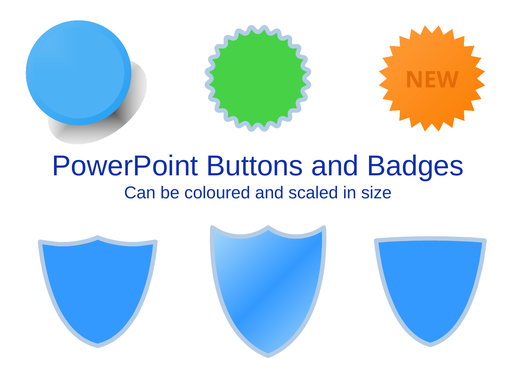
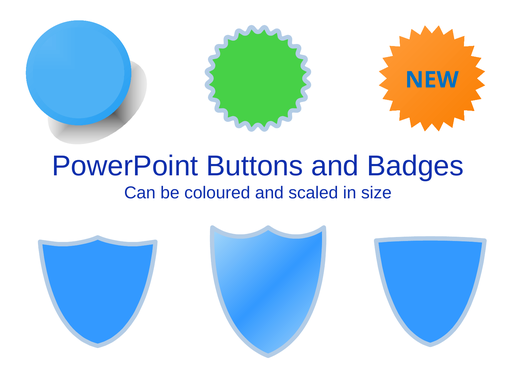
NEW colour: orange -> blue
